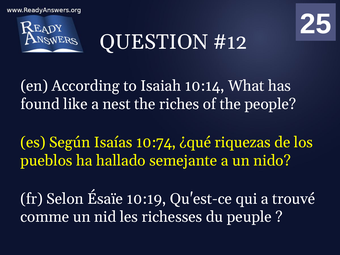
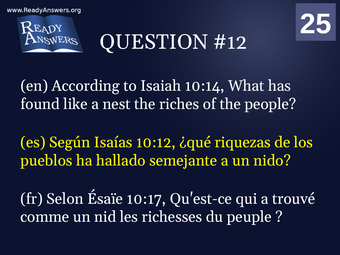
10:74: 10:74 -> 10:12
10:19: 10:19 -> 10:17
